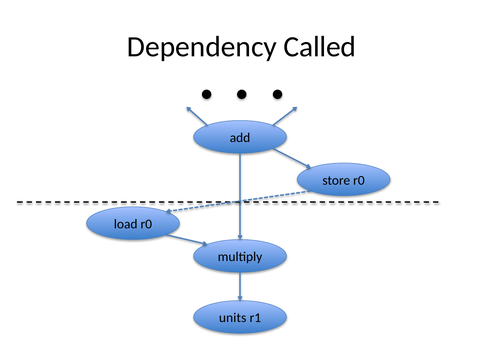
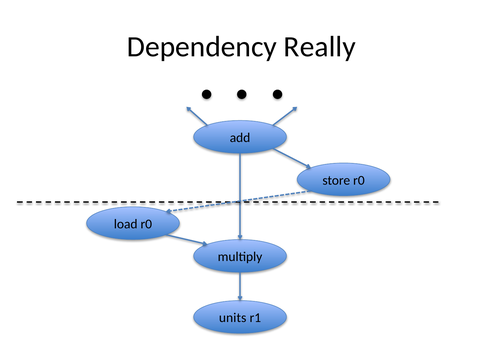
Called: Called -> Really
